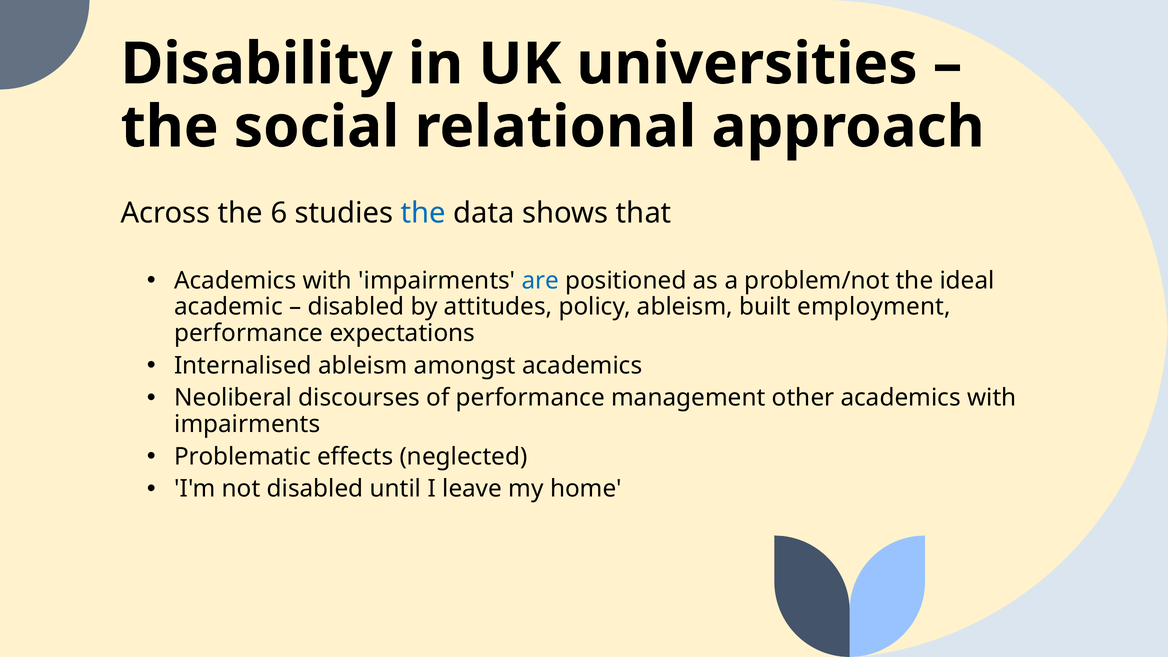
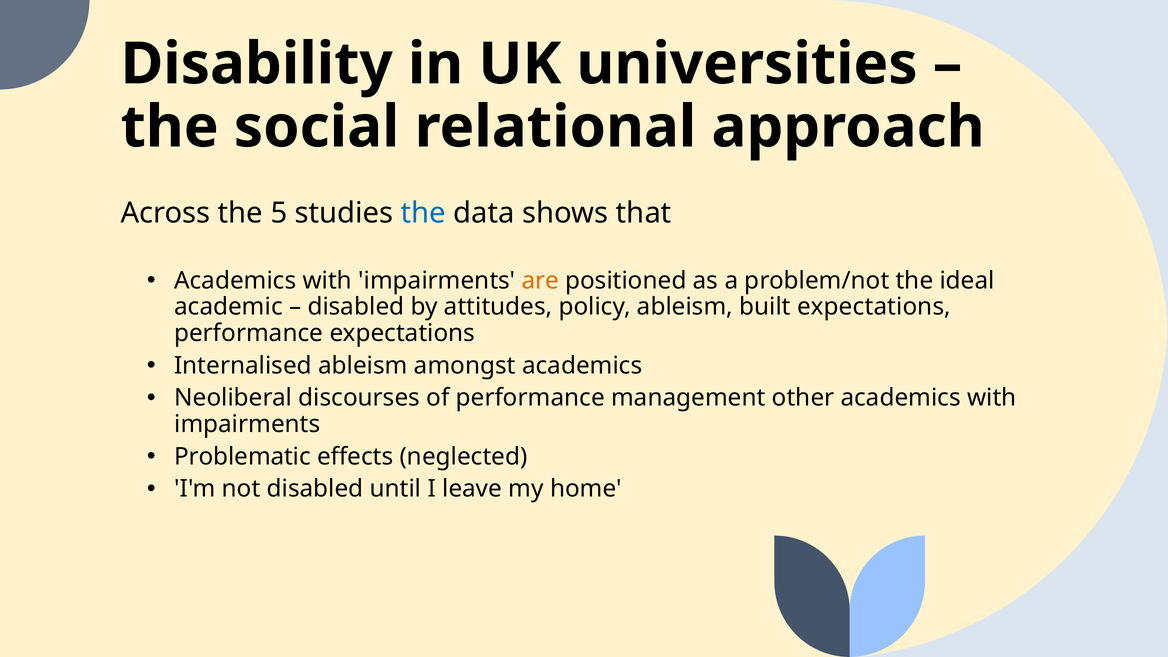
6: 6 -> 5
are colour: blue -> orange
built employment: employment -> expectations
